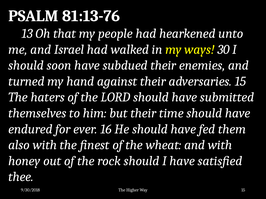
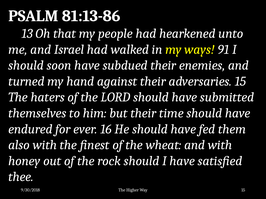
81:13-76: 81:13-76 -> 81:13-86
30: 30 -> 91
